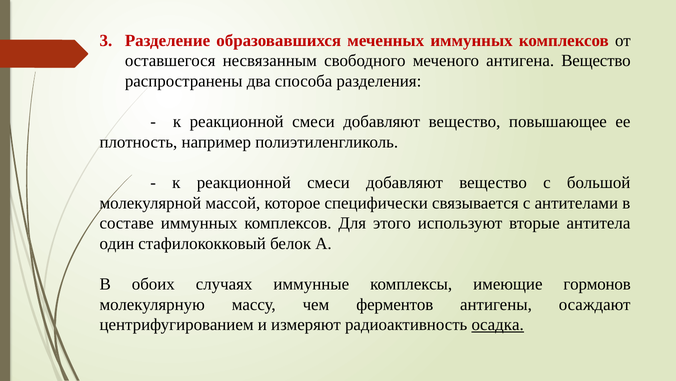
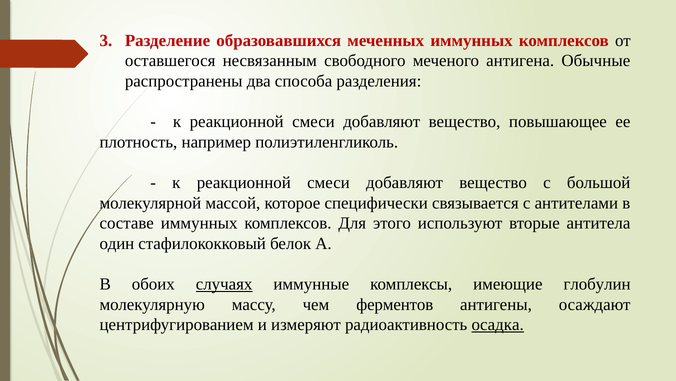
антигена Вещество: Вещество -> Обычные
случаях underline: none -> present
гормонов: гормонов -> глобулин
